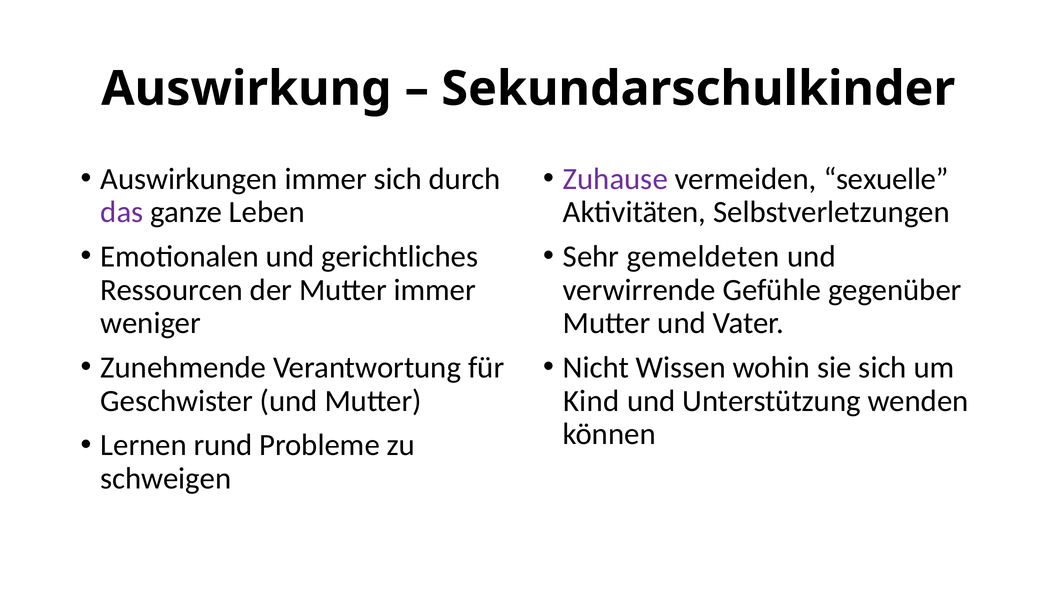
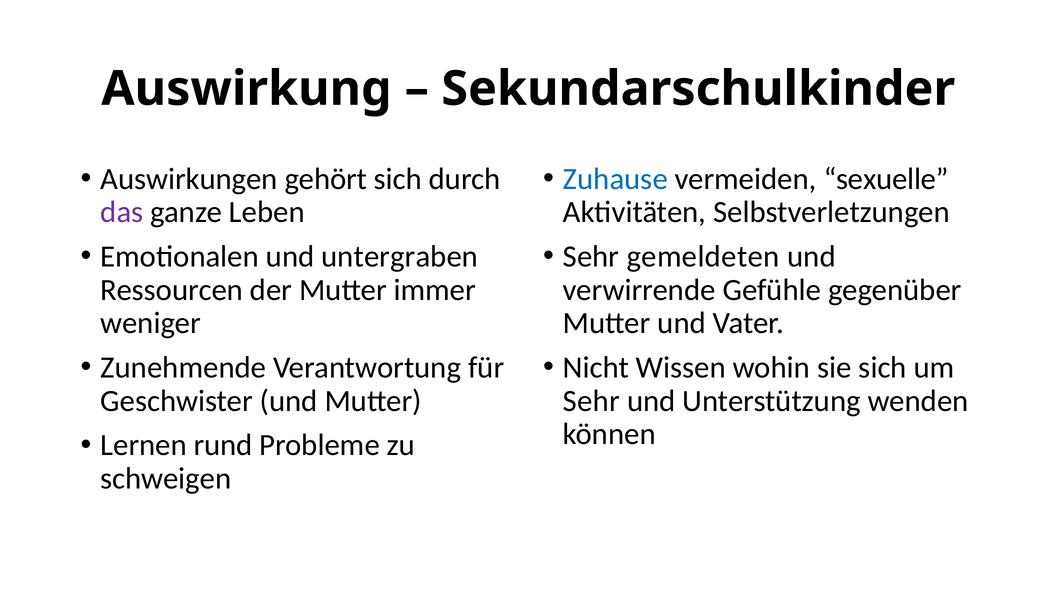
Auswirkungen immer: immer -> gehört
Zuhause colour: purple -> blue
gerichtliches: gerichtliches -> untergraben
Kind at (591, 401): Kind -> Sehr
